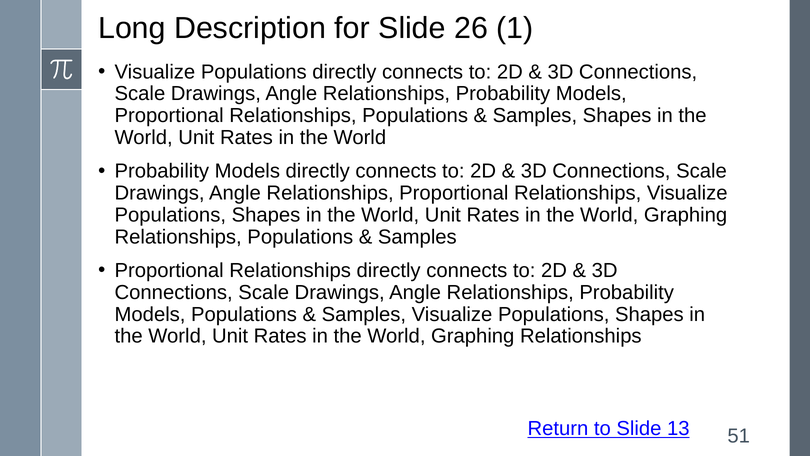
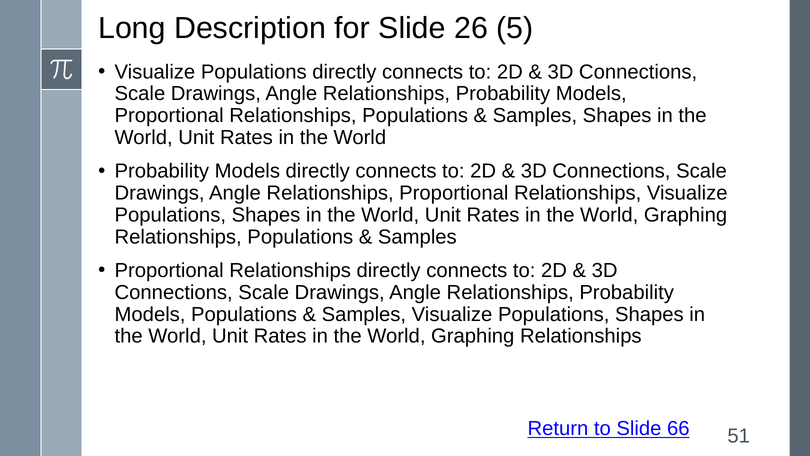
1: 1 -> 5
13: 13 -> 66
